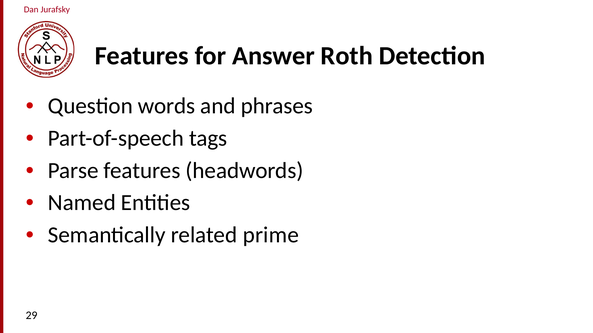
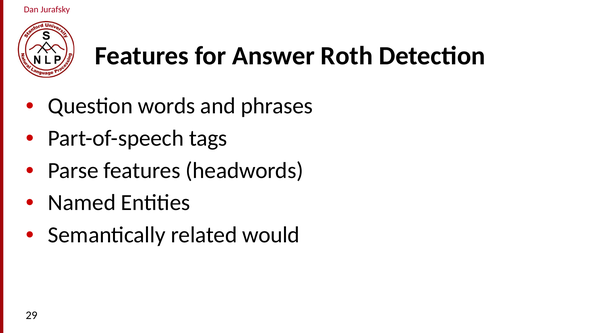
prime: prime -> would
